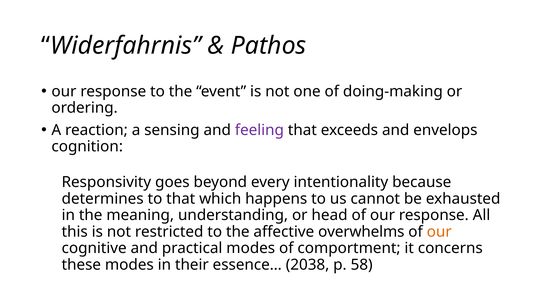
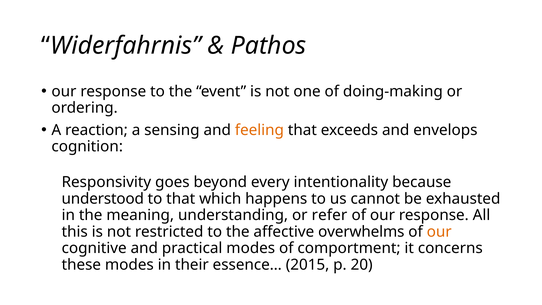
feeling colour: purple -> orange
determines: determines -> understood
head: head -> refer
2038: 2038 -> 2015
58: 58 -> 20
